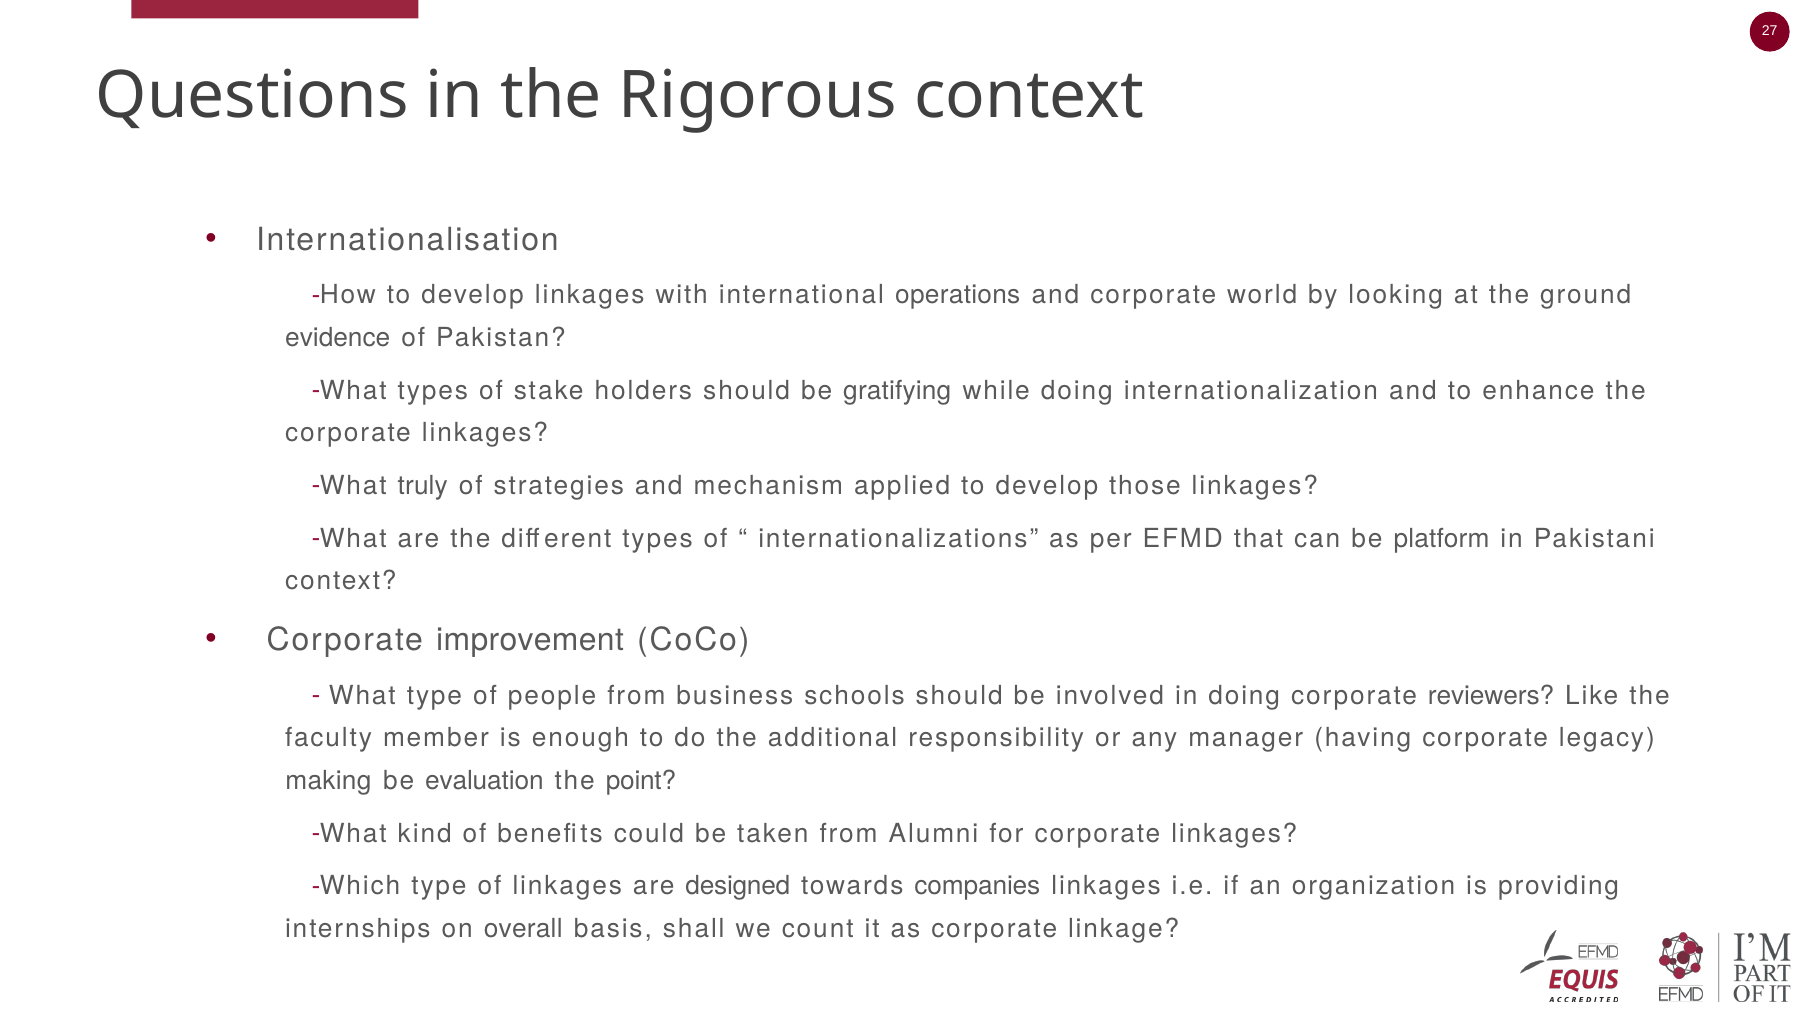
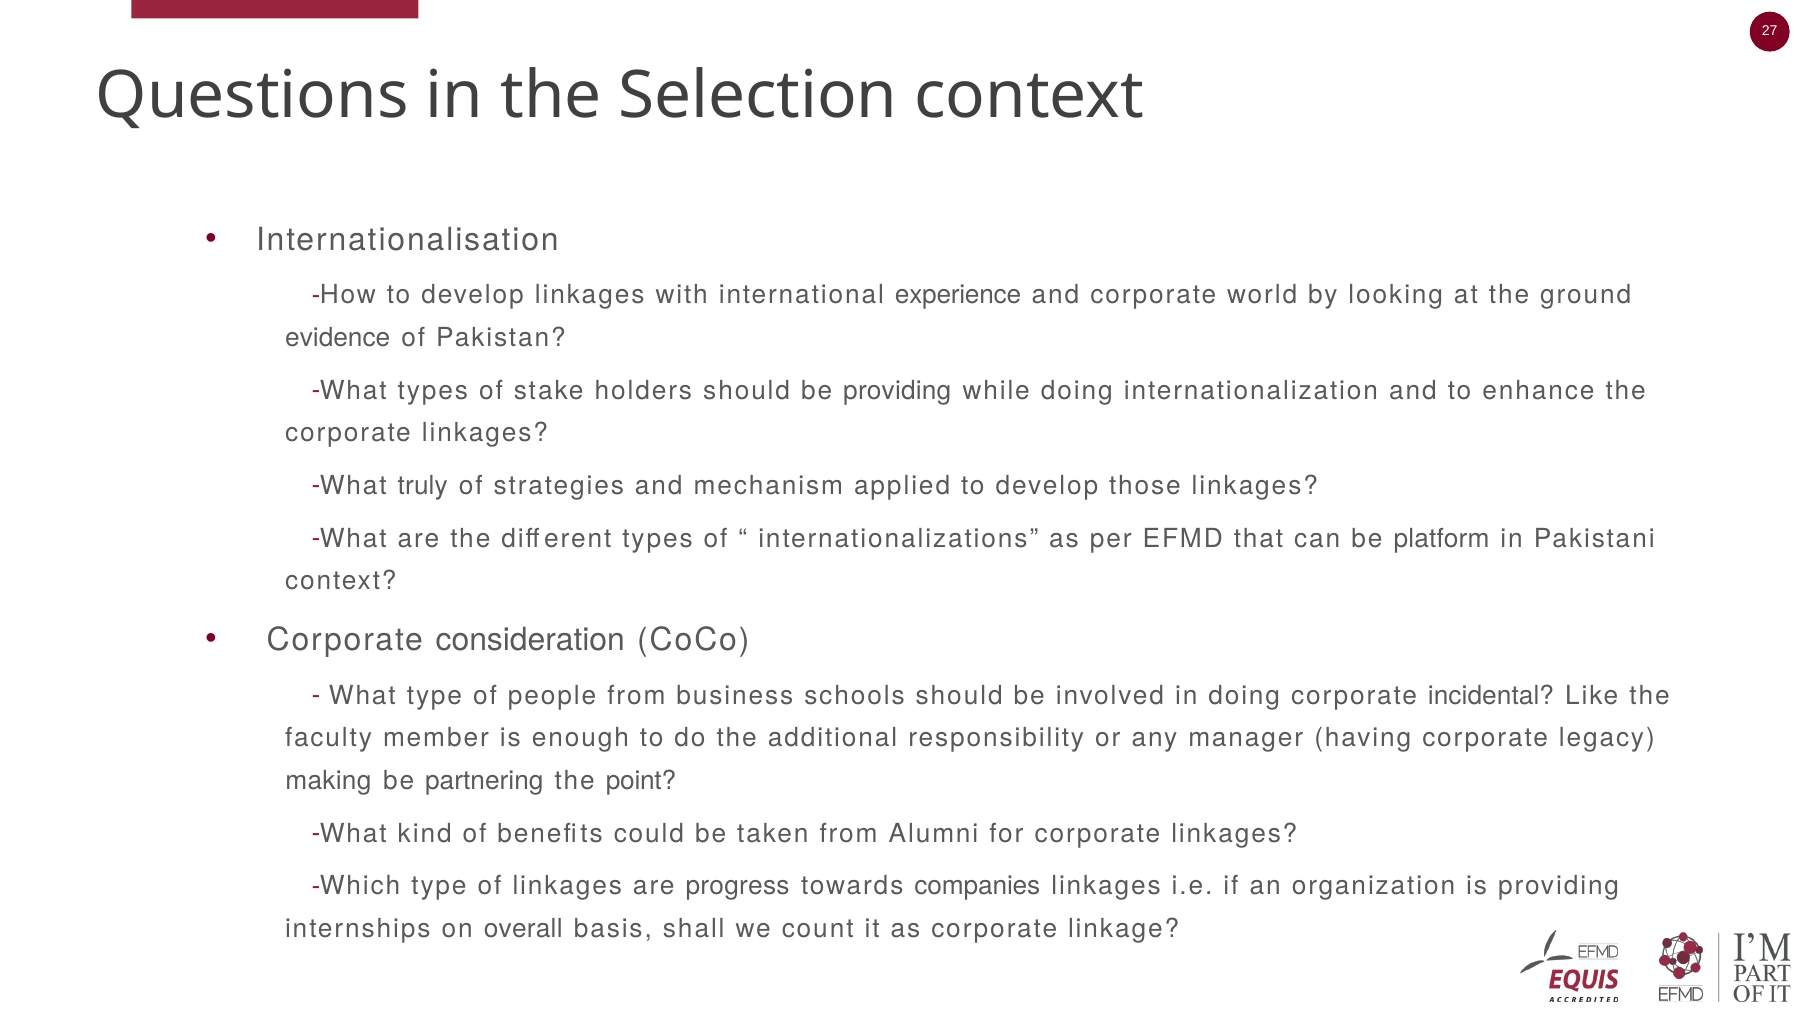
Rigorous: Rigorous -> Selection
operations: operations -> experience
be gratifying: gratifying -> providing
improvement: improvement -> consideration
reviewers: reviewers -> incidental
evaluation: evaluation -> partnering
designed: designed -> progress
